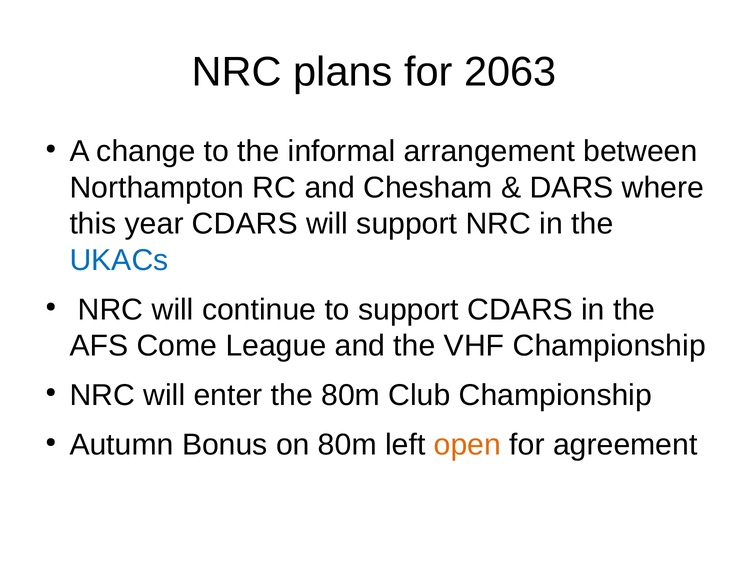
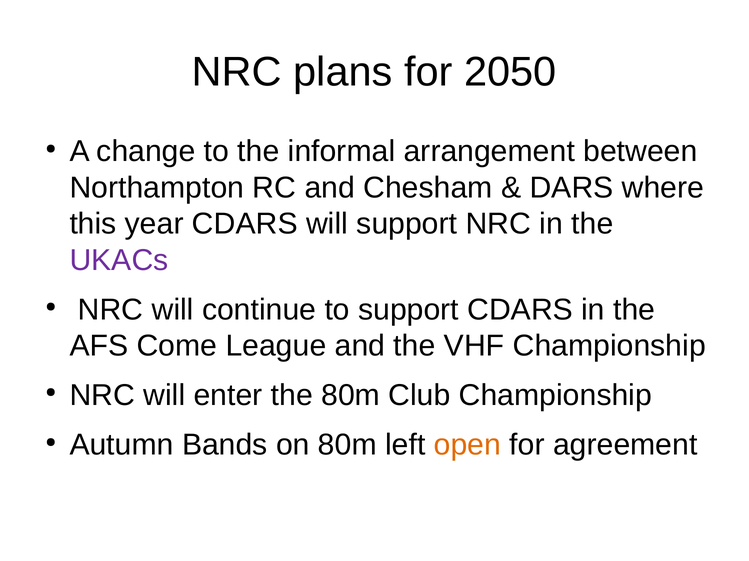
2063: 2063 -> 2050
UKACs colour: blue -> purple
Bonus: Bonus -> Bands
